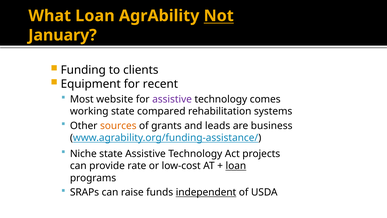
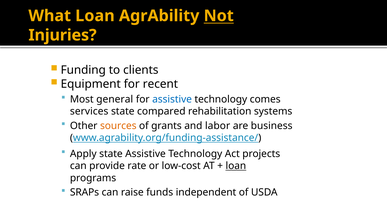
January: January -> Injuries
website: website -> general
assistive at (172, 99) colour: purple -> blue
working: working -> services
leads: leads -> labor
Niche: Niche -> Apply
independent underline: present -> none
